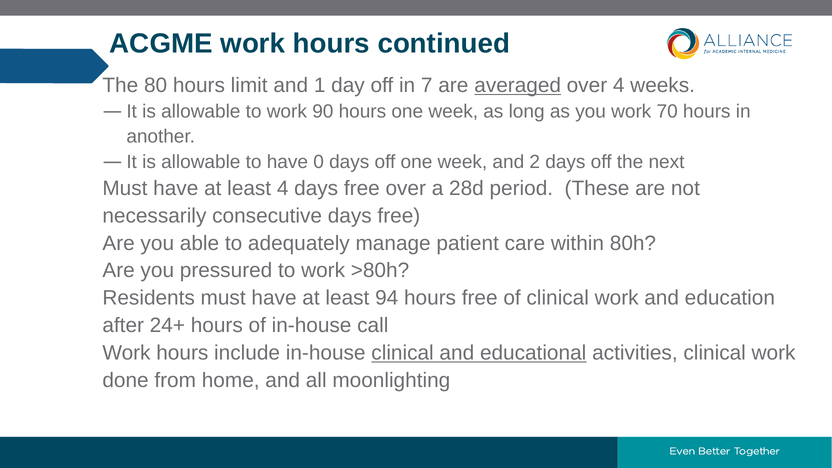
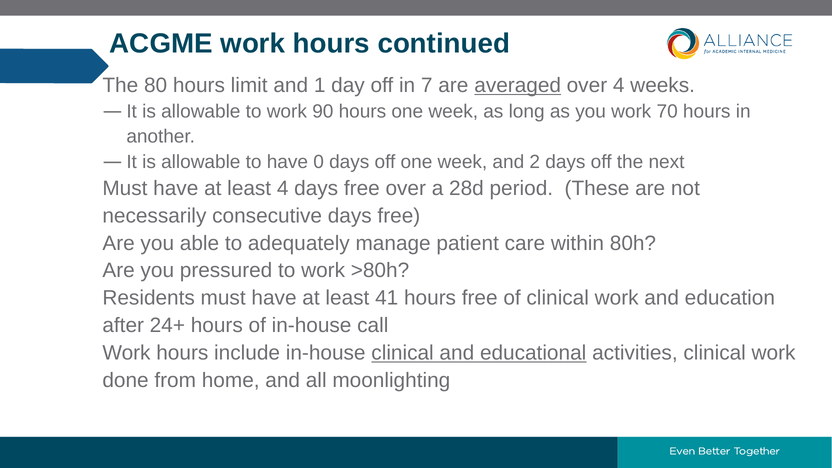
94: 94 -> 41
